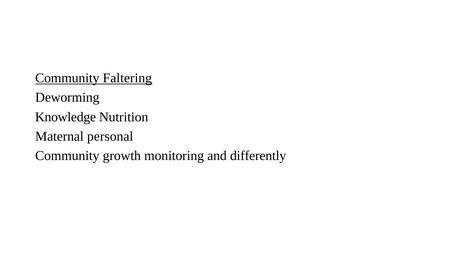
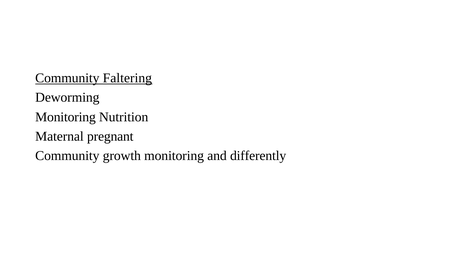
Knowledge at (66, 117): Knowledge -> Monitoring
personal: personal -> pregnant
